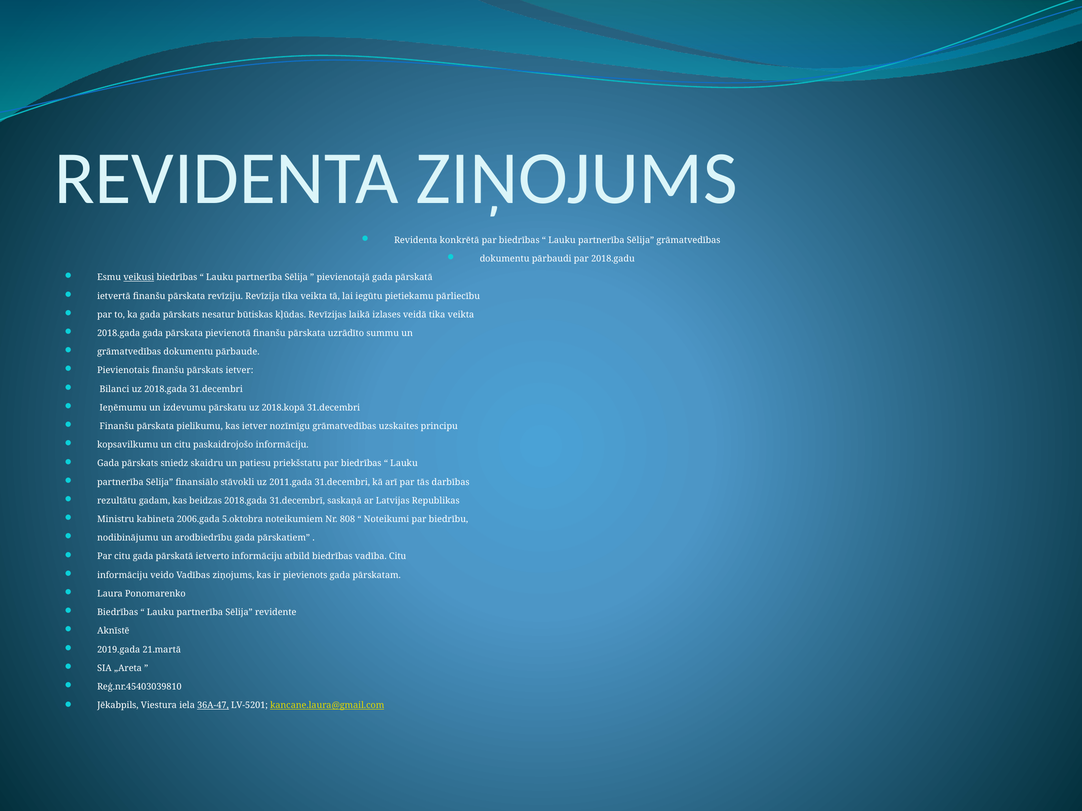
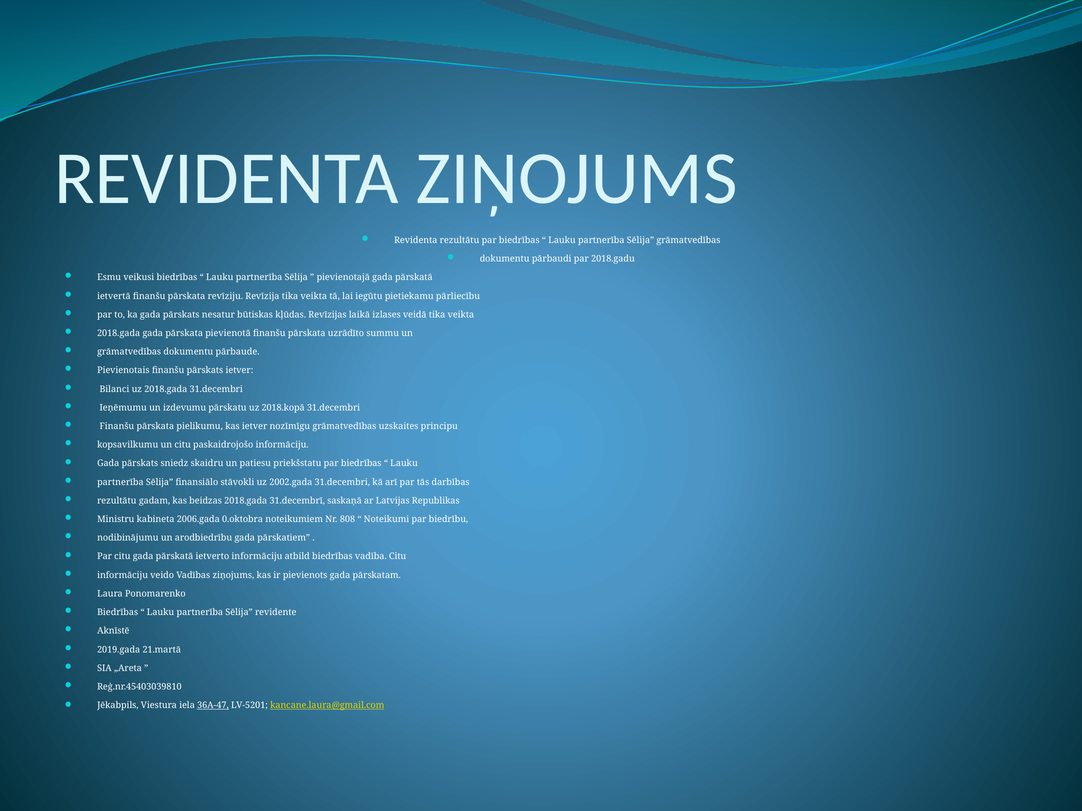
Revidenta konkrētā: konkrētā -> rezultātu
veikusi underline: present -> none
2011.gada: 2011.gada -> 2002.gada
5.oktobra: 5.oktobra -> 0.oktobra
